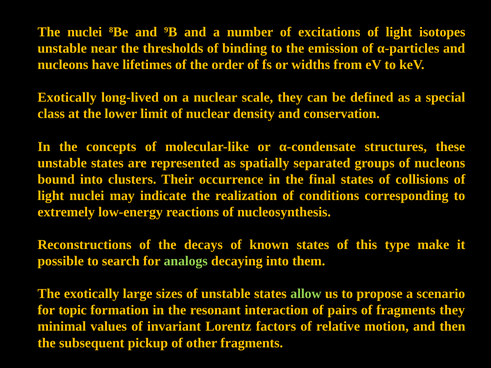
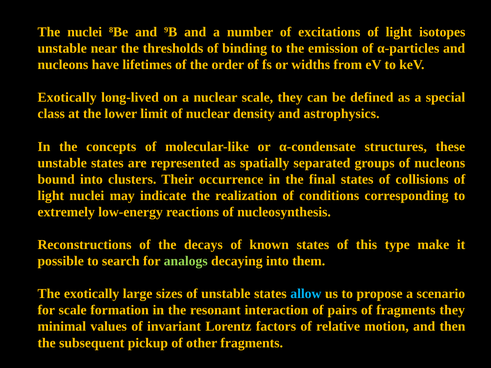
conservation: conservation -> astrophysics
allow colour: light green -> light blue
for topic: topic -> scale
